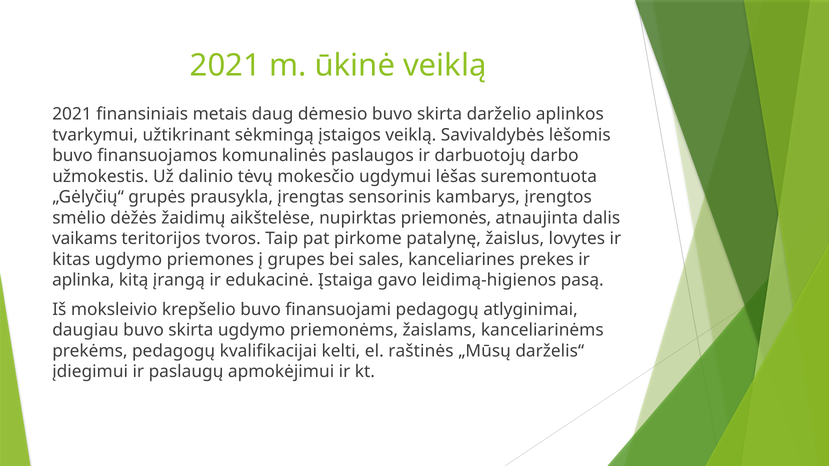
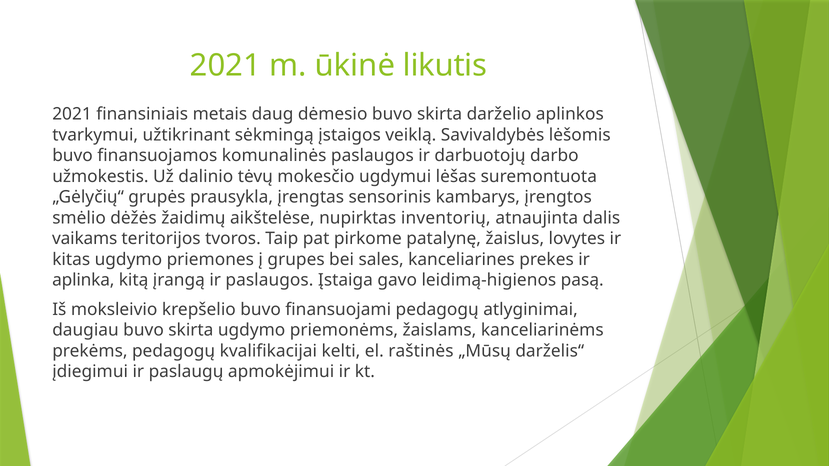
ūkinė veiklą: veiklą -> likutis
priemonės: priemonės -> inventorių
ir edukacinė: edukacinė -> paslaugos
